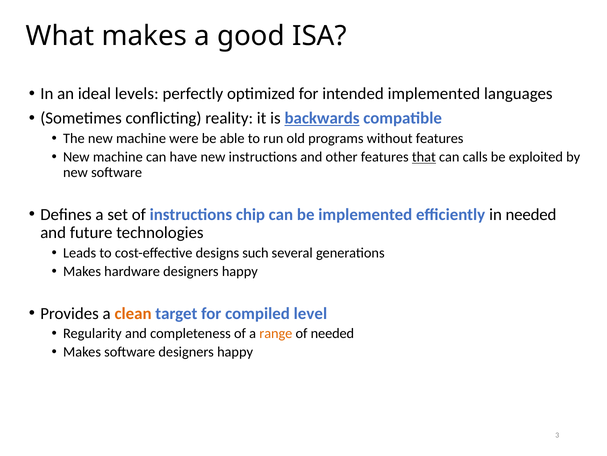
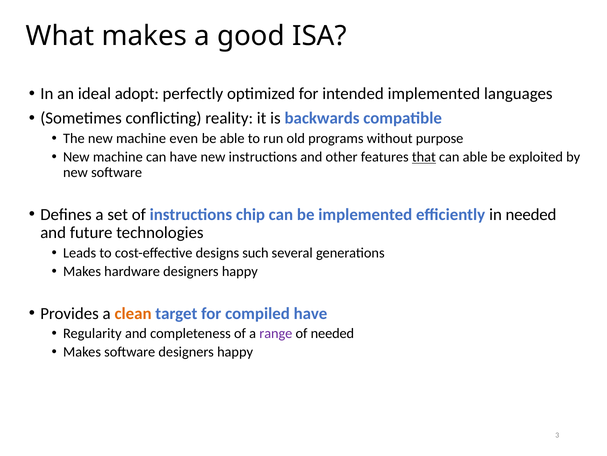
levels: levels -> adopt
backwards underline: present -> none
were: were -> even
without features: features -> purpose
can calls: calls -> able
compiled level: level -> have
range colour: orange -> purple
